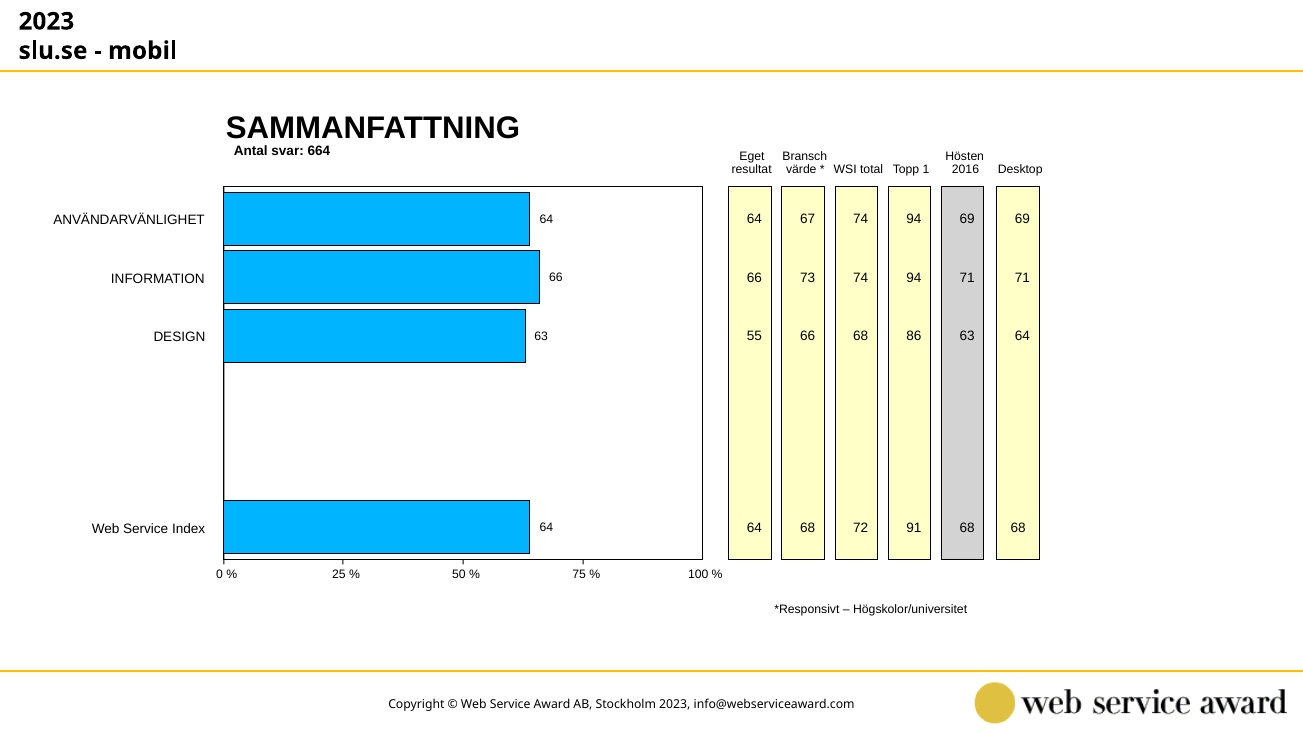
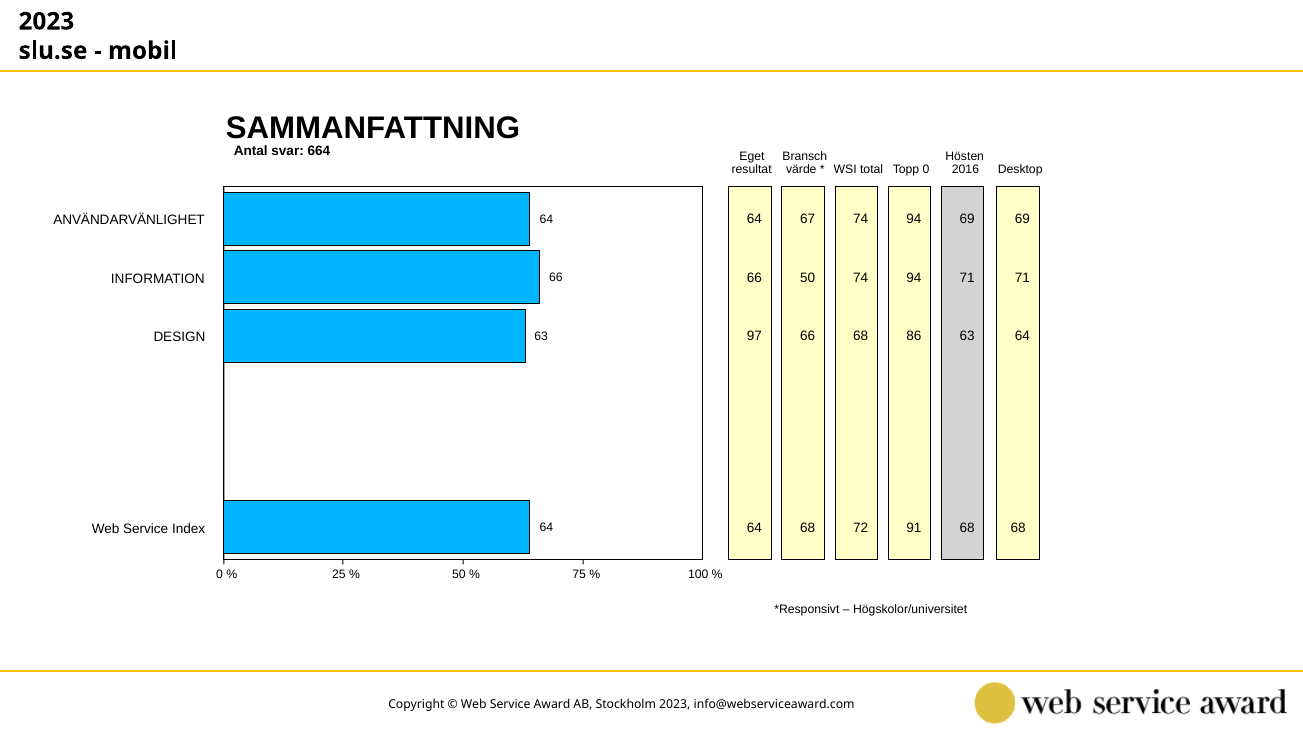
Topp 1: 1 -> 0
66 73: 73 -> 50
55: 55 -> 97
